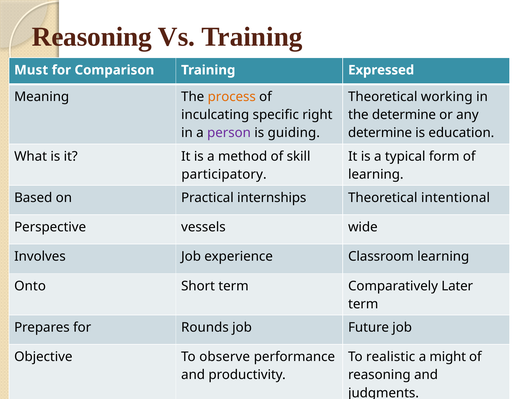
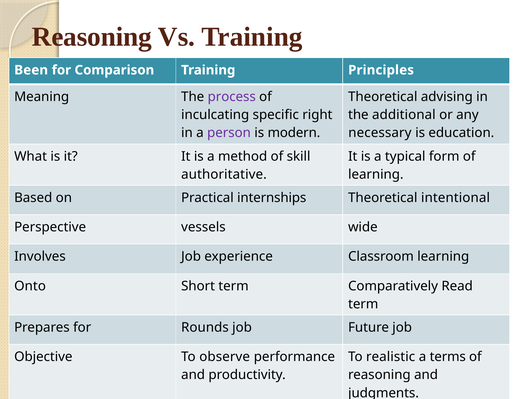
Must: Must -> Been
Expressed: Expressed -> Principles
process colour: orange -> purple
working: working -> advising
the determine: determine -> additional
guiding: guiding -> modern
determine at (380, 133): determine -> necessary
participatory: participatory -> authoritative
Later: Later -> Read
might: might -> terms
